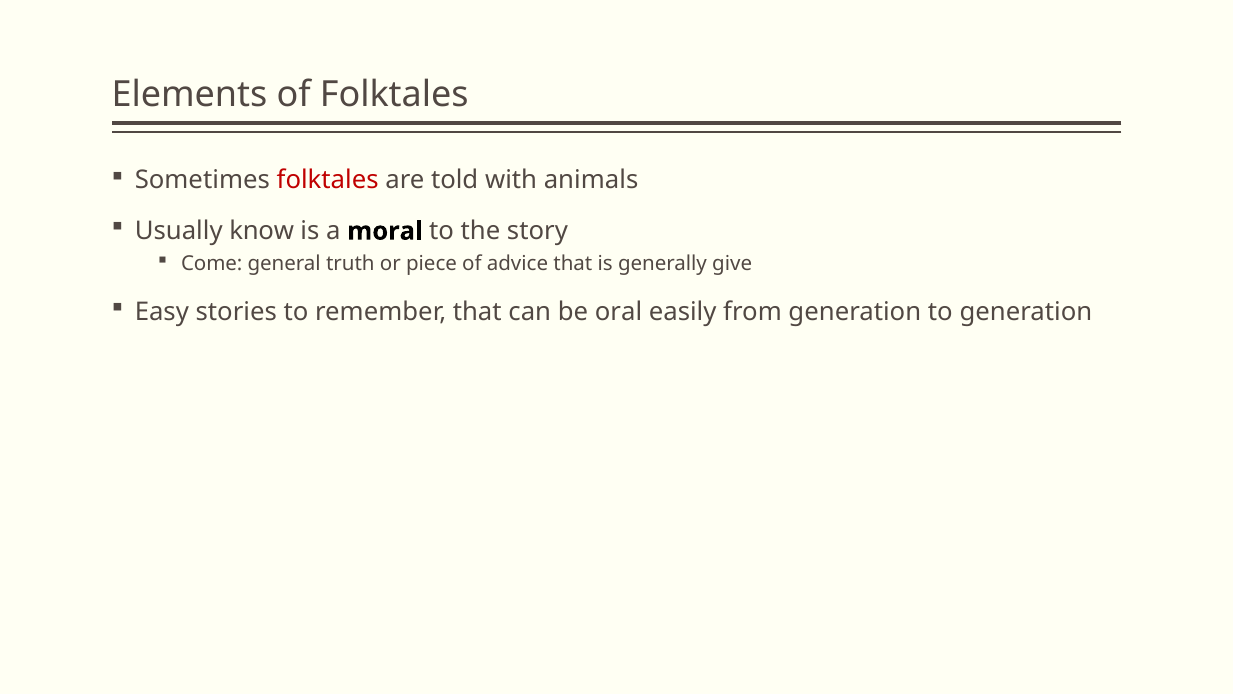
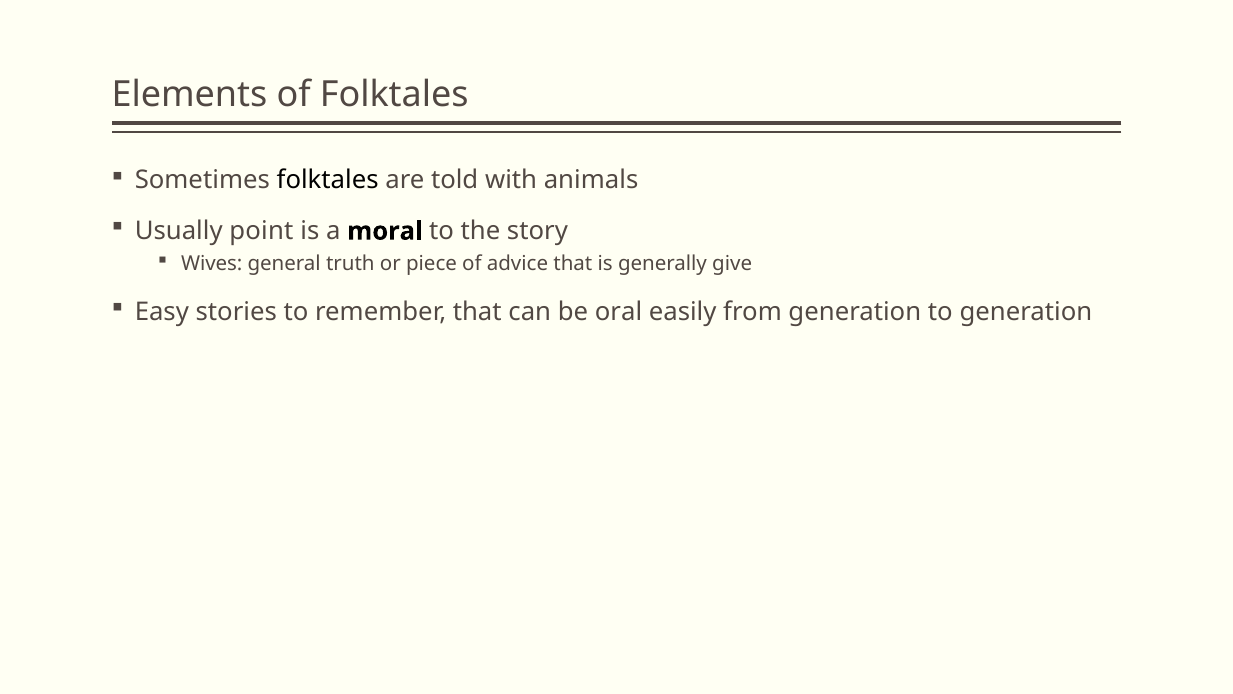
folktales at (328, 180) colour: red -> black
know: know -> point
Come: Come -> Wives
